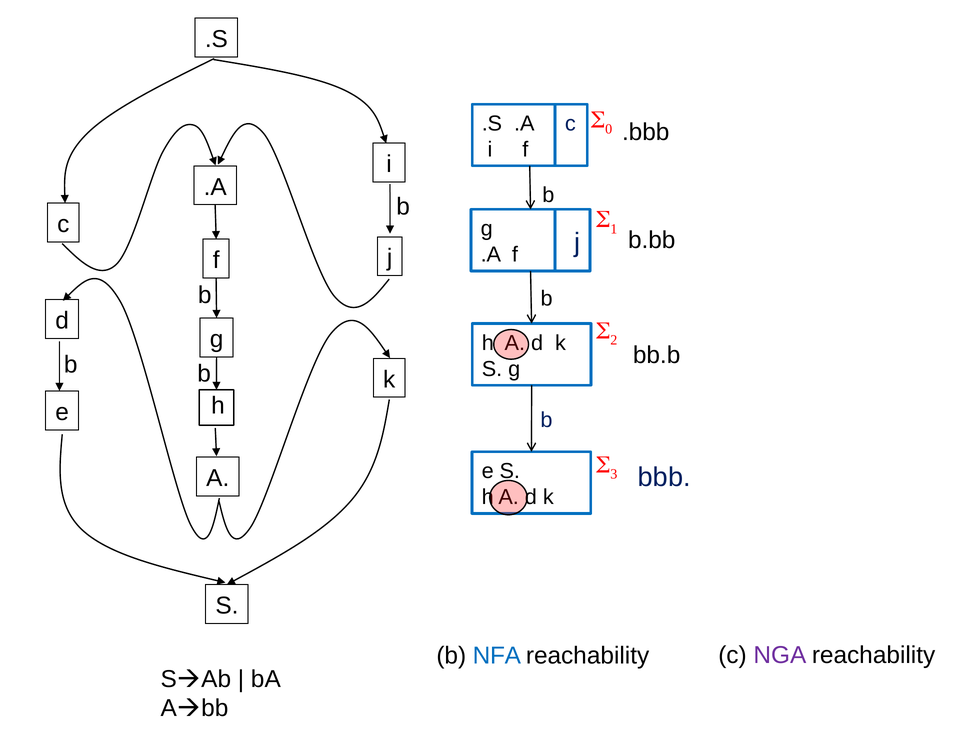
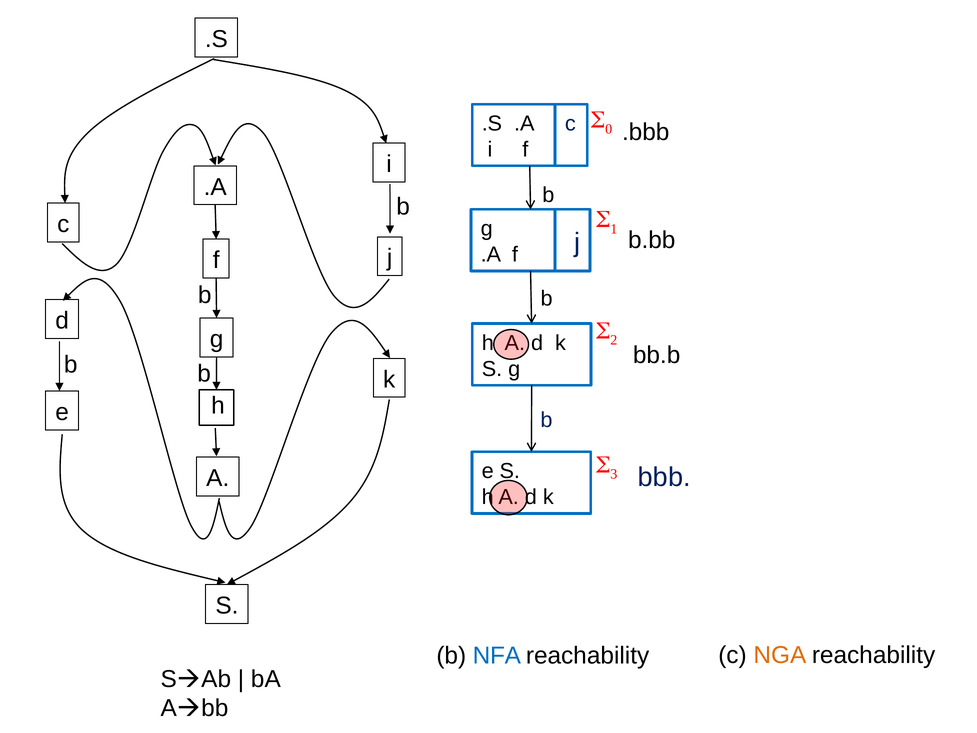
NGA colour: purple -> orange
